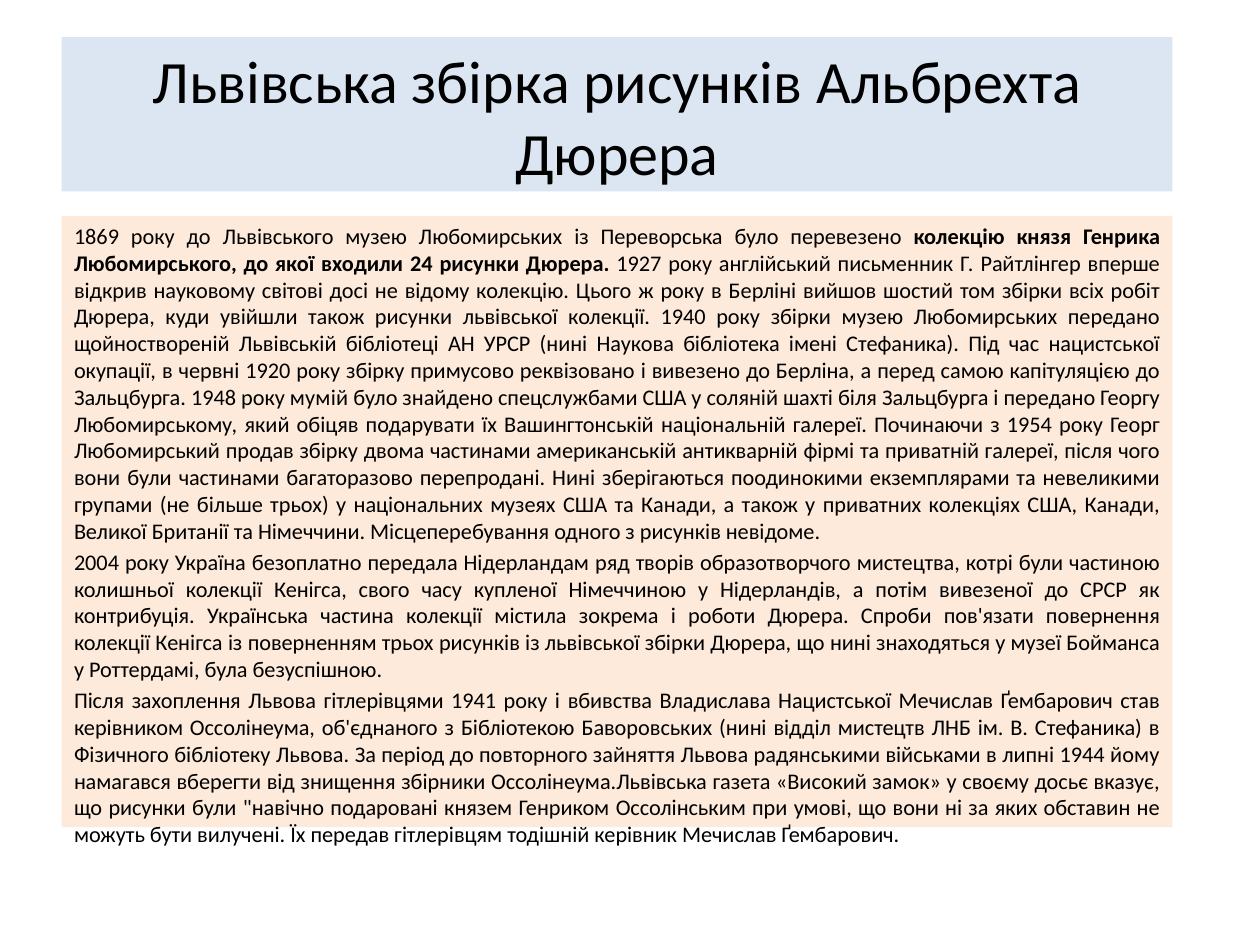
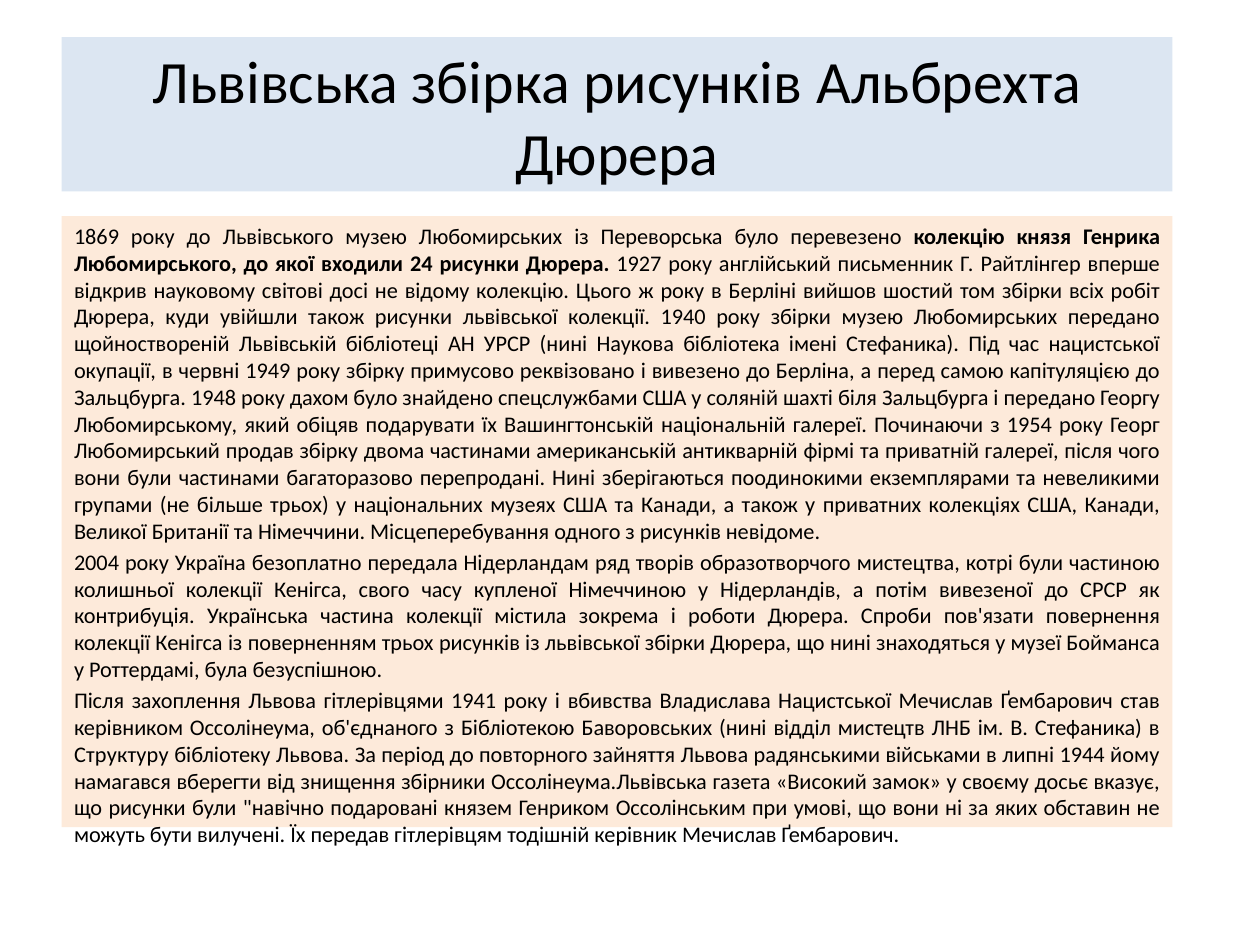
1920: 1920 -> 1949
мумій: мумій -> дахом
Фізичного: Фізичного -> Структуру
